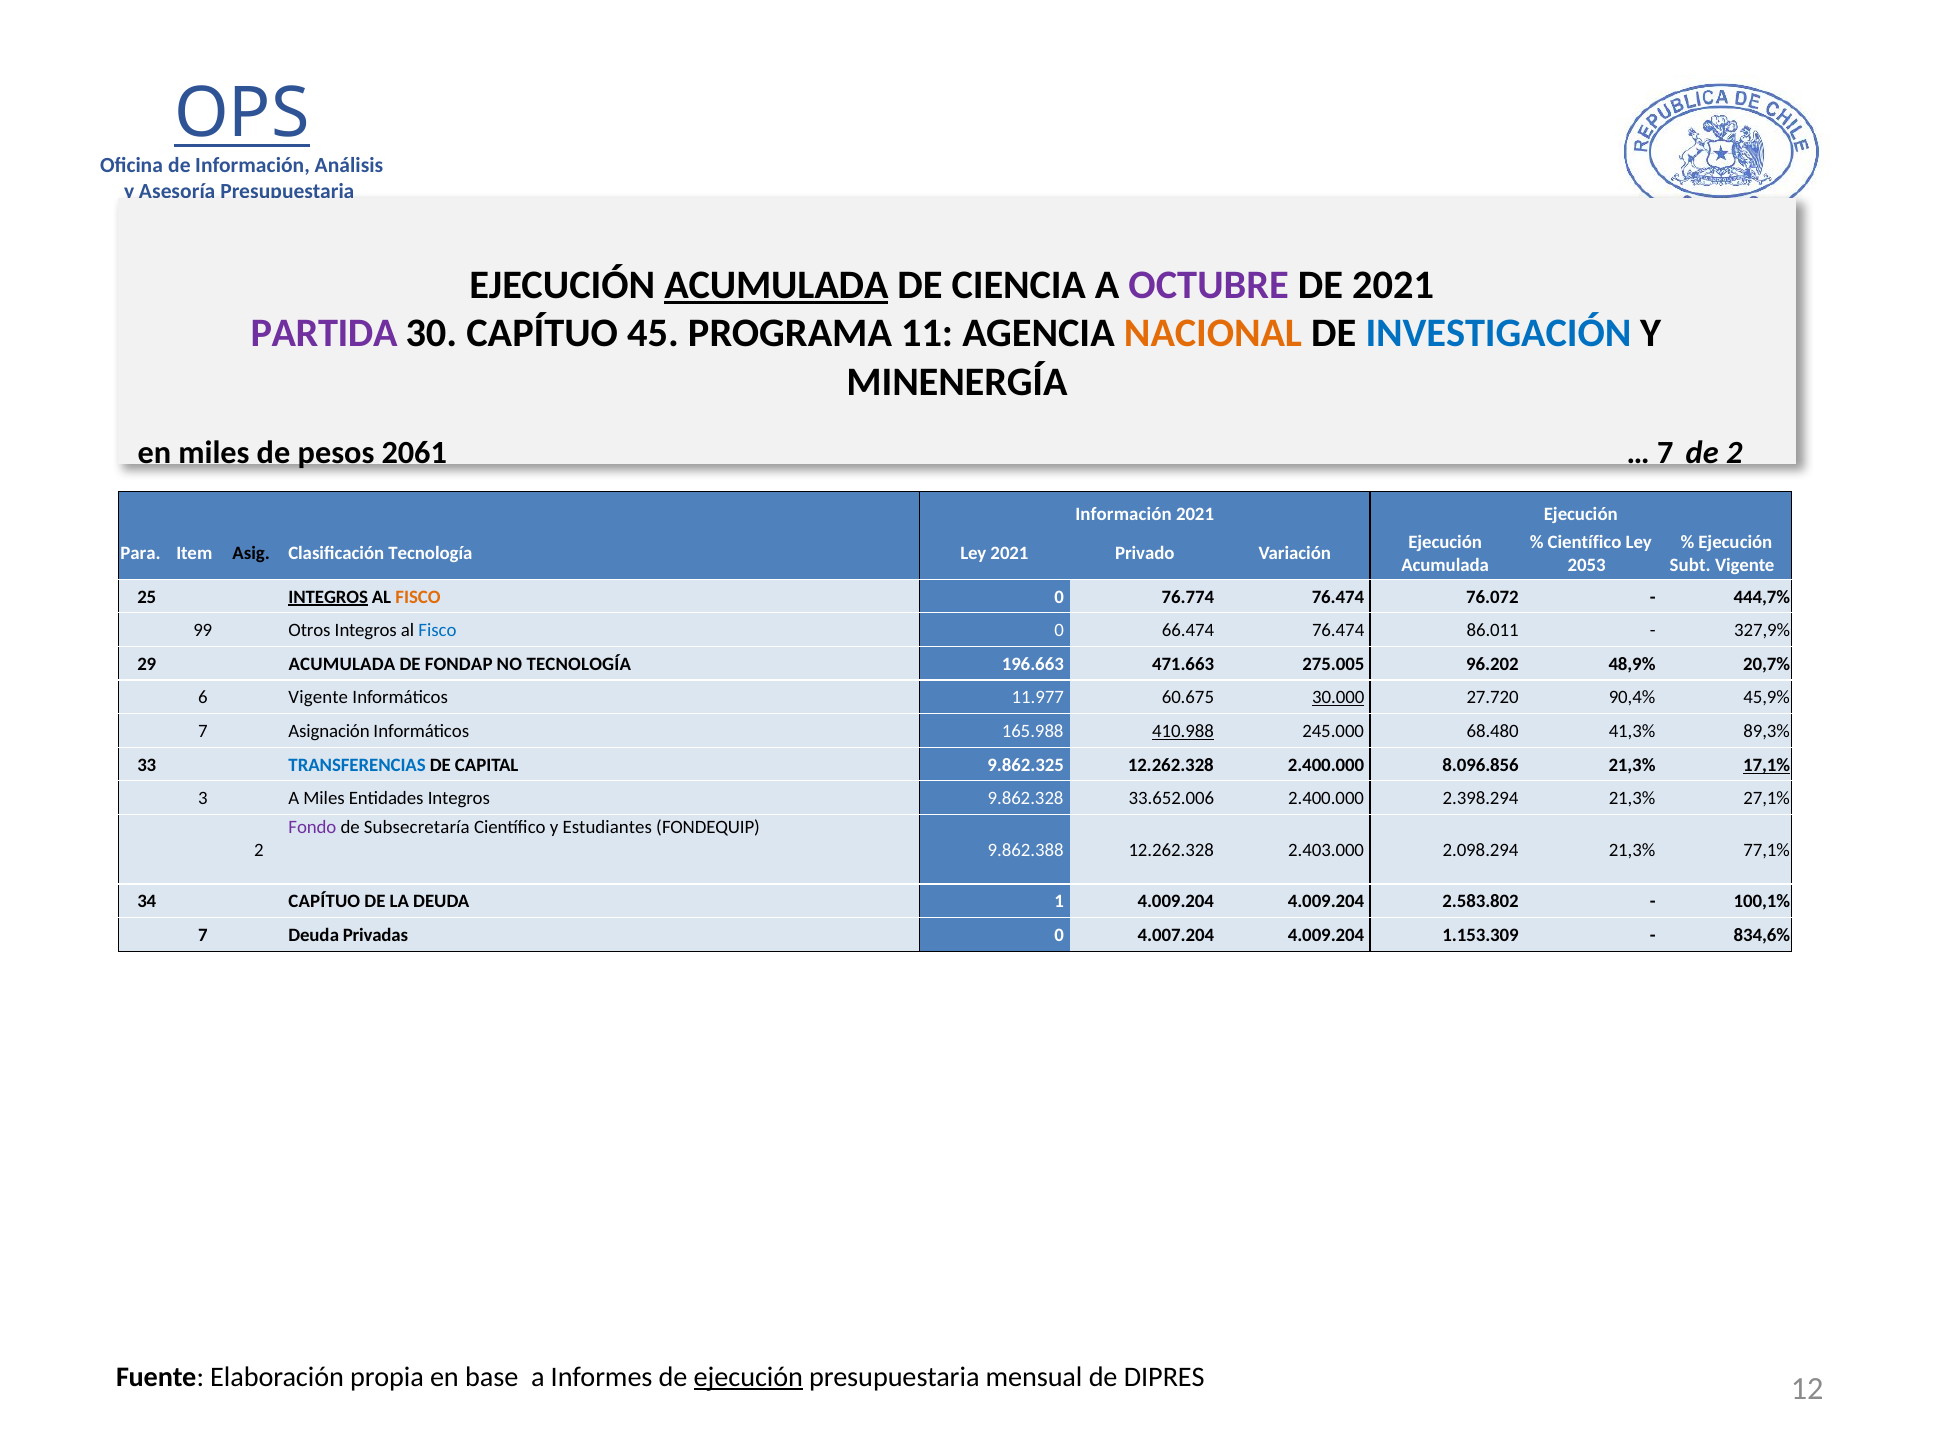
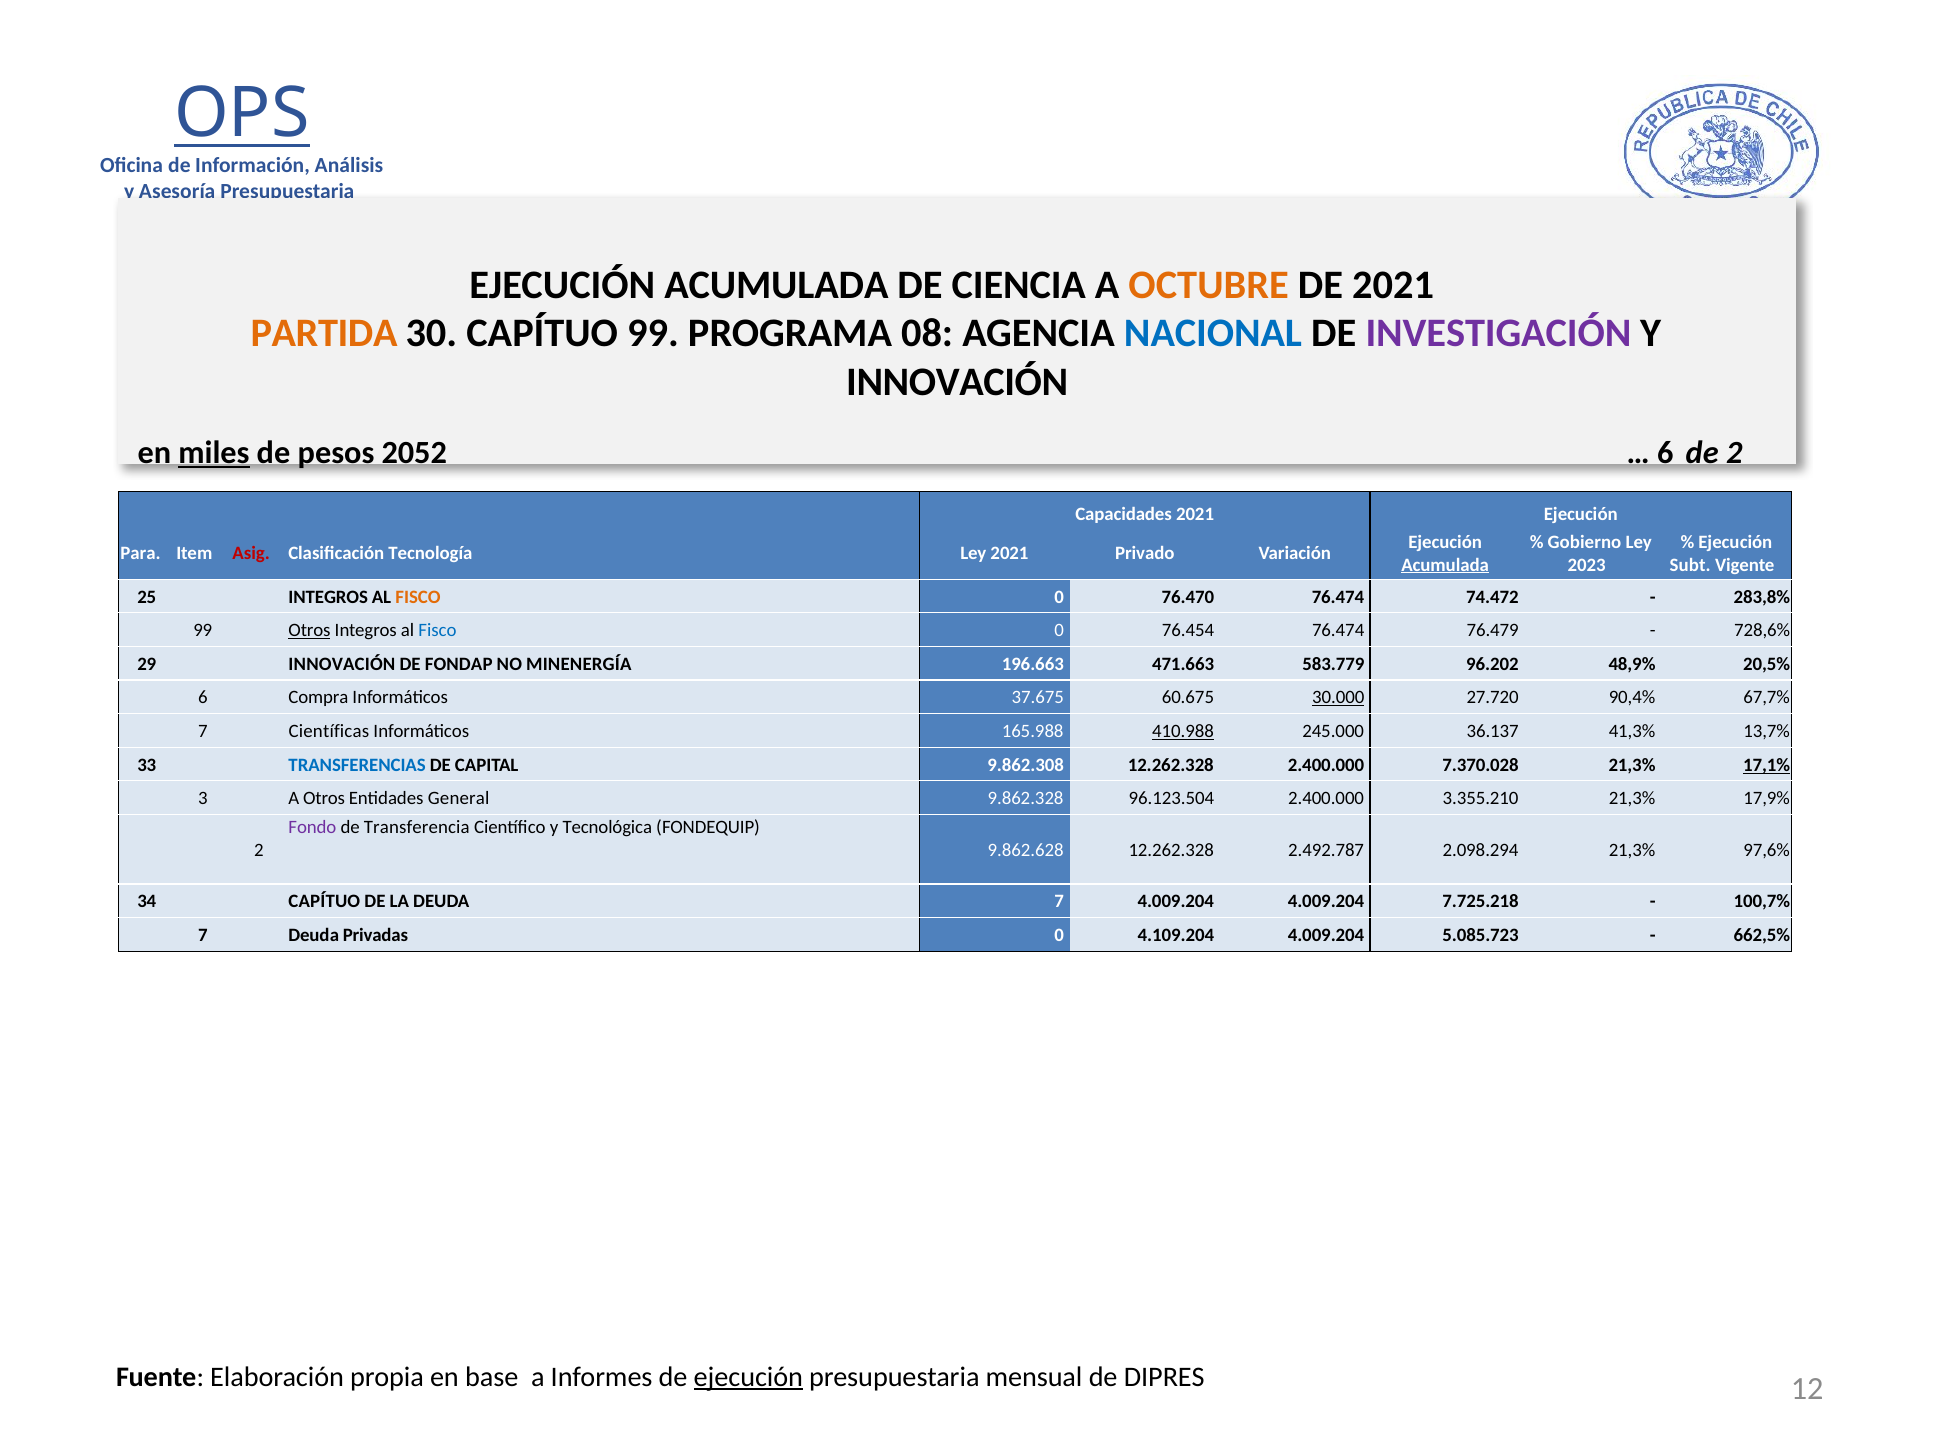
ACUMULADA at (776, 285) underline: present -> none
OCTUBRE colour: purple -> orange
PARTIDA colour: purple -> orange
CAPÍTUO 45: 45 -> 99
11: 11 -> 08
NACIONAL colour: orange -> blue
INVESTIGACIÓN colour: blue -> purple
MINENERGÍA at (957, 382): MINENERGÍA -> INNOVACIÓN
miles at (214, 453) underline: none -> present
2061: 2061 -> 2052
7 at (1665, 453): 7 -> 6
Información at (1123, 514): Información -> Capacidades
Científico at (1584, 542): Científico -> Gobierno
Asig colour: black -> red
Acumulada at (1445, 565) underline: none -> present
2053: 2053 -> 2023
INTEGROS at (328, 597) underline: present -> none
76.774: 76.774 -> 76.470
76.072: 76.072 -> 74.472
444,7%: 444,7% -> 283,8%
Otros at (310, 631) underline: none -> present
66.474: 66.474 -> 76.454
86.011: 86.011 -> 76.479
327,9%: 327,9% -> 728,6%
29 ACUMULADA: ACUMULADA -> INNOVACIÓN
NO TECNOLOGÍA: TECNOLOGÍA -> MINENERGÍA
275.005: 275.005 -> 583.779
20,7%: 20,7% -> 20,5%
6 Vigente: Vigente -> Compra
11.977: 11.977 -> 37.675
45,9%: 45,9% -> 67,7%
Asignación: Asignación -> Científicas
68.480: 68.480 -> 36.137
89,3%: 89,3% -> 13,7%
9.862.325: 9.862.325 -> 9.862.308
8.096.856: 8.096.856 -> 7.370.028
A Miles: Miles -> Otros
Entidades Integros: Integros -> General
33.652.006: 33.652.006 -> 96.123.504
2.398.294: 2.398.294 -> 3.355.210
27,1%: 27,1% -> 17,9%
Subsecretaría: Subsecretaría -> Transferencia
Estudiantes: Estudiantes -> Tecnológica
9.862.388: 9.862.388 -> 9.862.628
2.403.000: 2.403.000 -> 2.492.787
77,1%: 77,1% -> 97,6%
DEUDA 1: 1 -> 7
2.583.802: 2.583.802 -> 7.725.218
100,1%: 100,1% -> 100,7%
4.007.204: 4.007.204 -> 4.109.204
1.153.309: 1.153.309 -> 5.085.723
834,6%: 834,6% -> 662,5%
